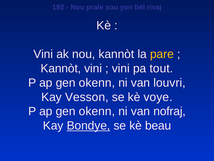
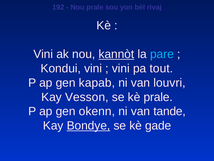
kannòt at (116, 54) underline: none -> present
pare colour: yellow -> light blue
Kannòt at (61, 68): Kannòt -> Kondui
okenn at (97, 83): okenn -> kapab
kè voye: voye -> prale
nofraj: nofraj -> tande
beau: beau -> gade
